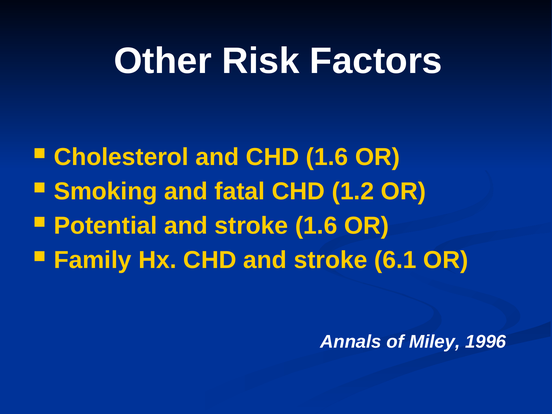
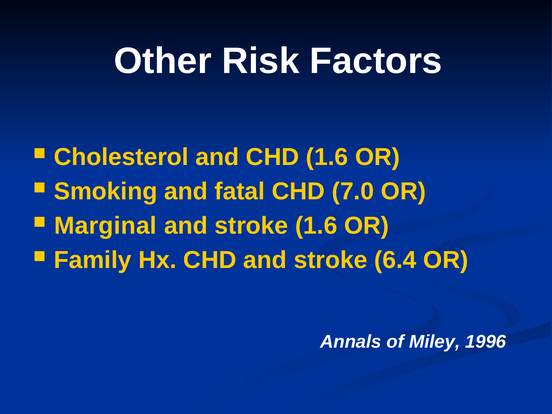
1.2: 1.2 -> 7.0
Potential: Potential -> Marginal
6.1: 6.1 -> 6.4
